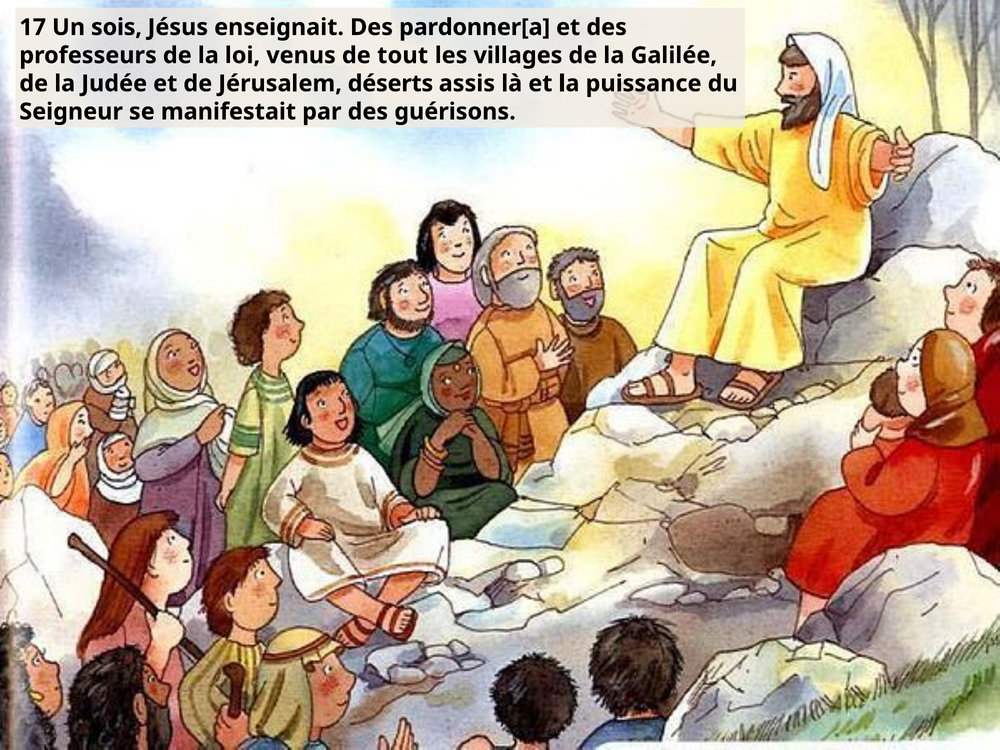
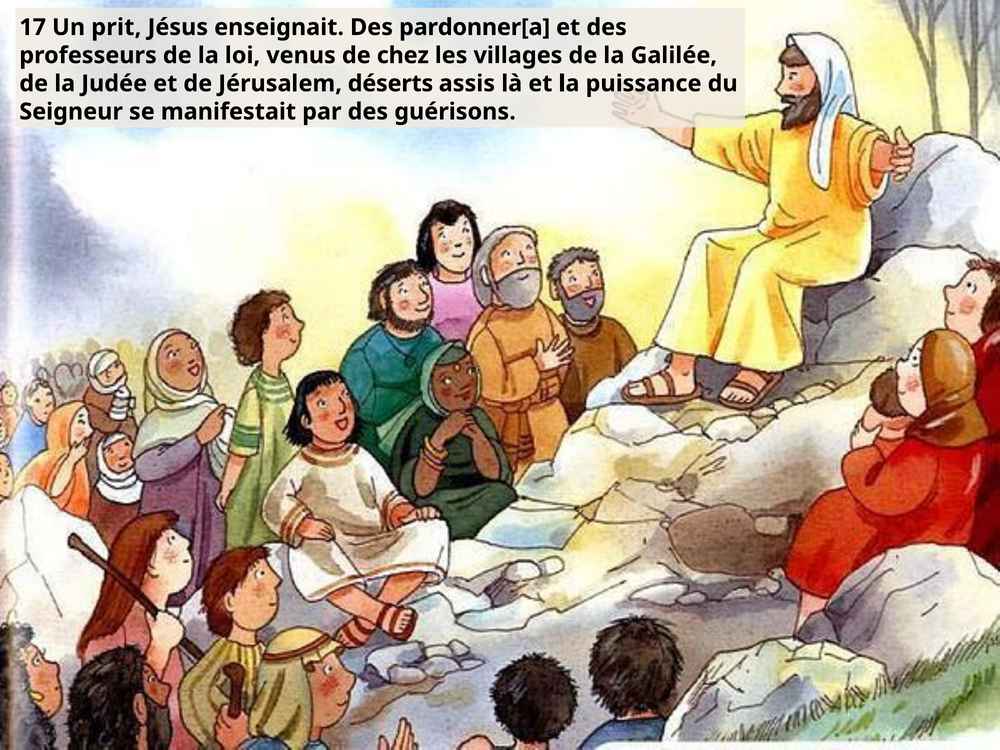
sois: sois -> prit
tout: tout -> chez
